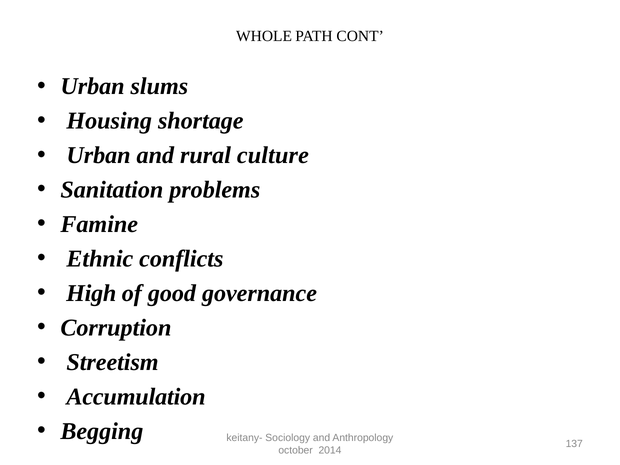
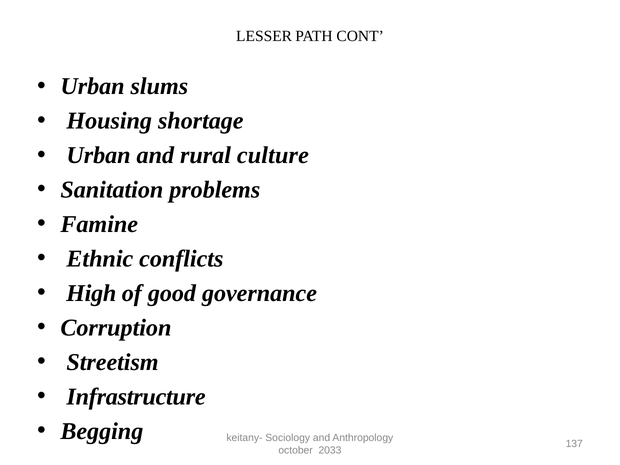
WHOLE: WHOLE -> LESSER
Accumulation: Accumulation -> Infrastructure
2014: 2014 -> 2033
